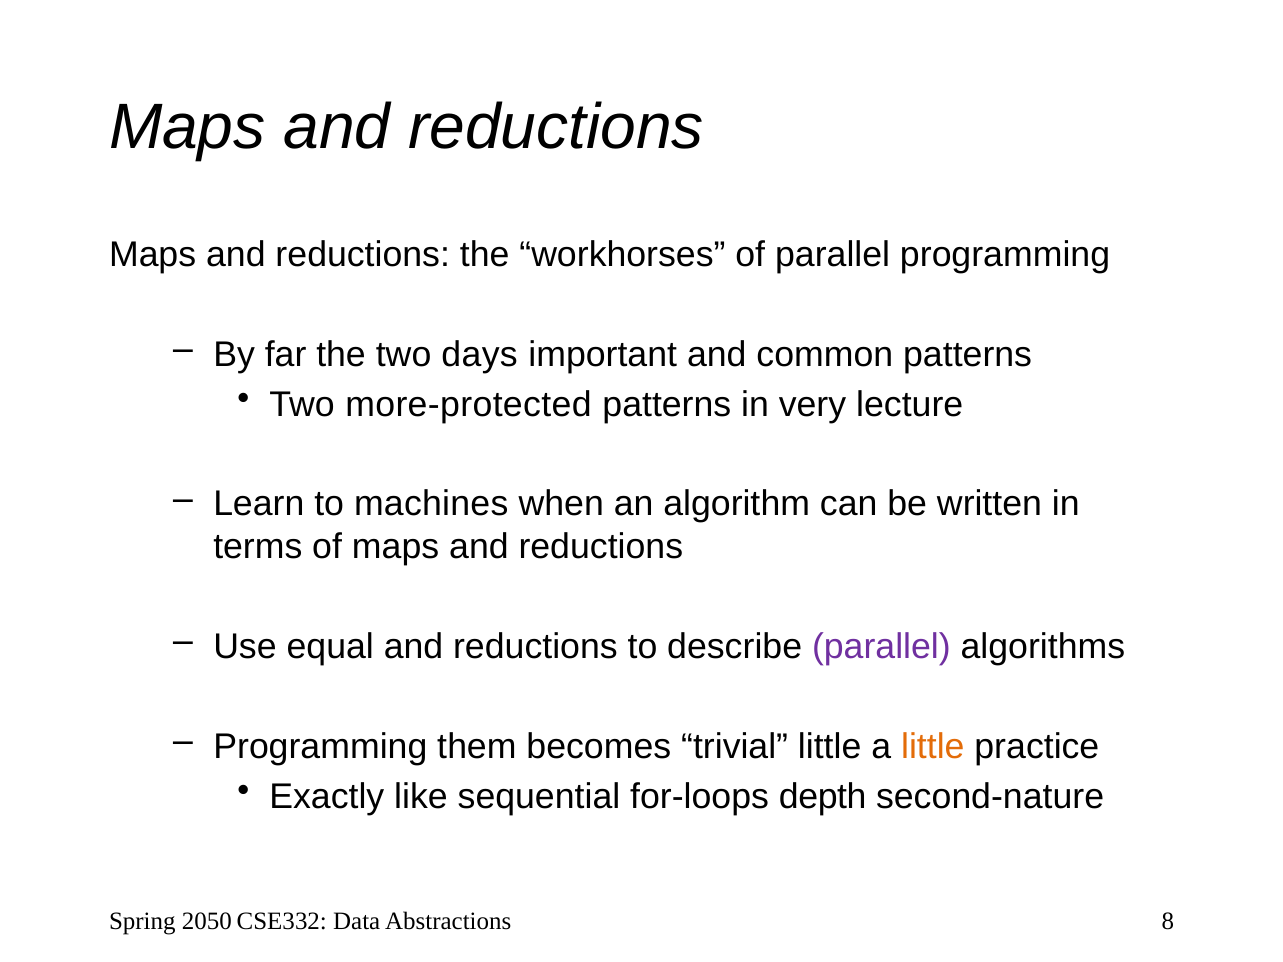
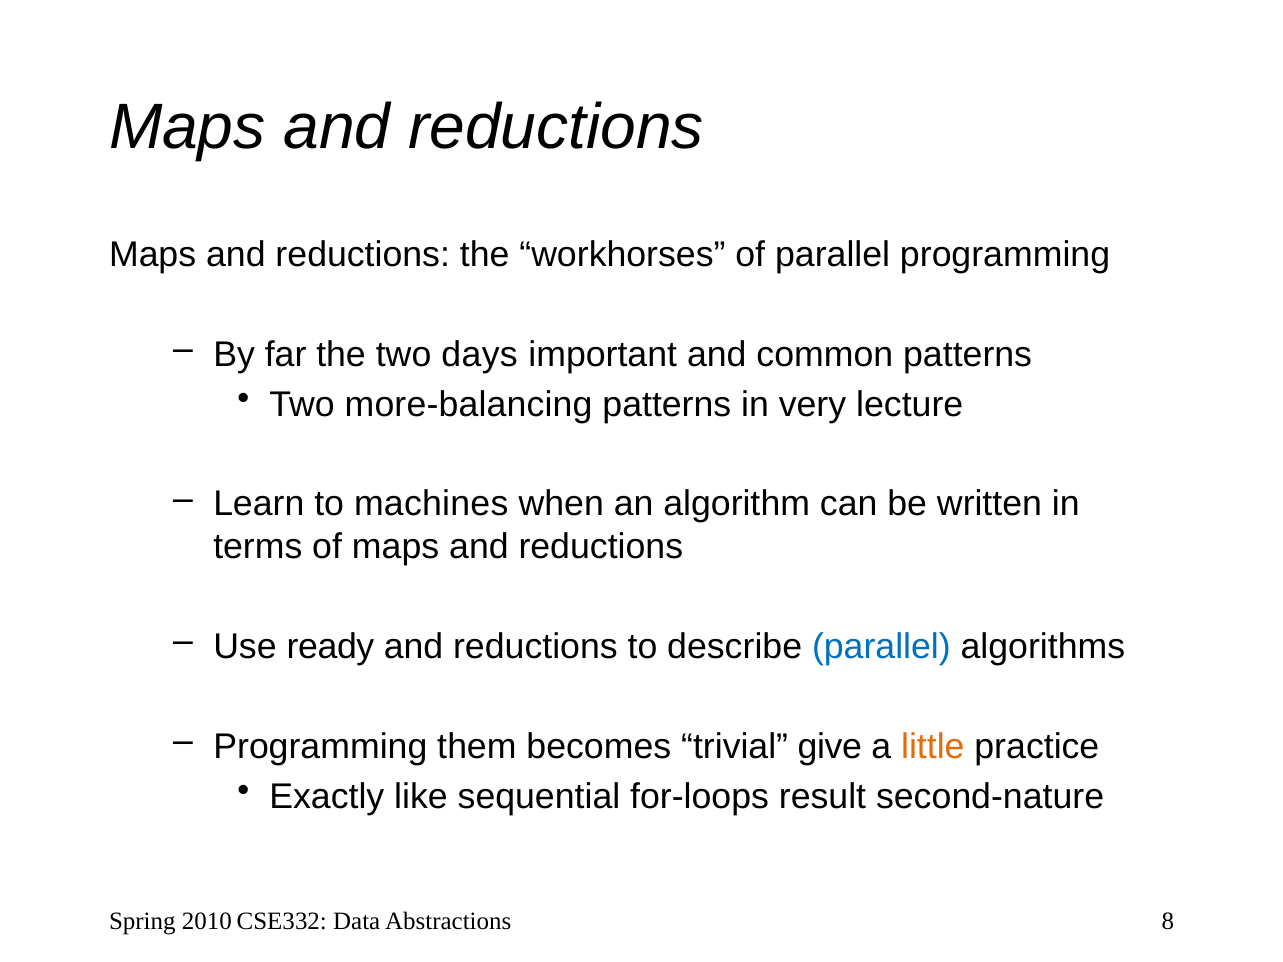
more-protected: more-protected -> more-balancing
equal: equal -> ready
parallel at (881, 647) colour: purple -> blue
trivial little: little -> give
depth: depth -> result
2050: 2050 -> 2010
